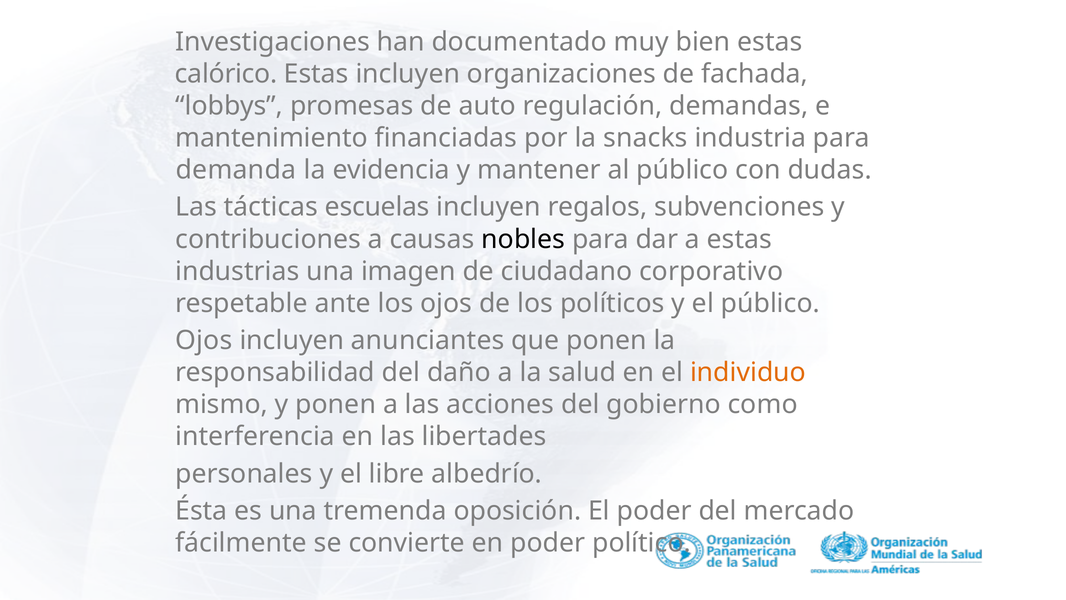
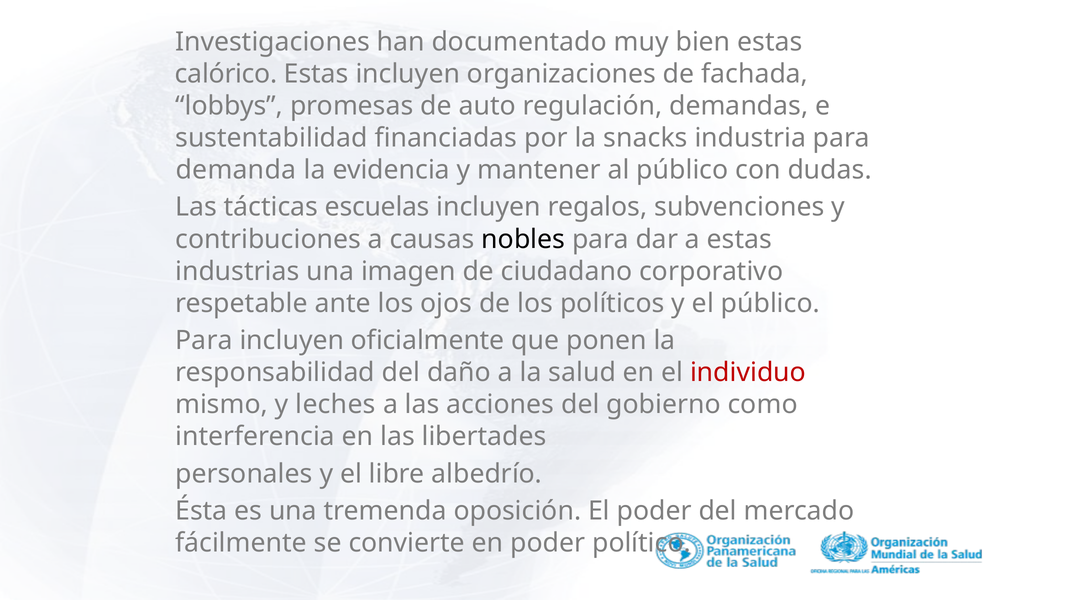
mantenimiento: mantenimiento -> sustentabilidad
Ojos at (204, 340): Ojos -> Para
anunciantes: anunciantes -> oficialmente
individuo colour: orange -> red
y ponen: ponen -> leches
